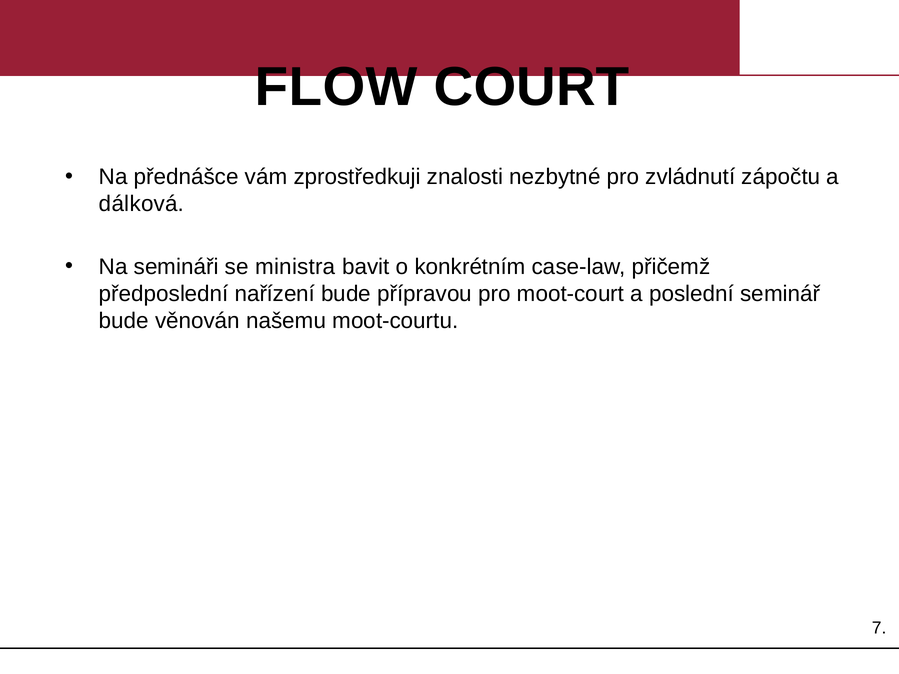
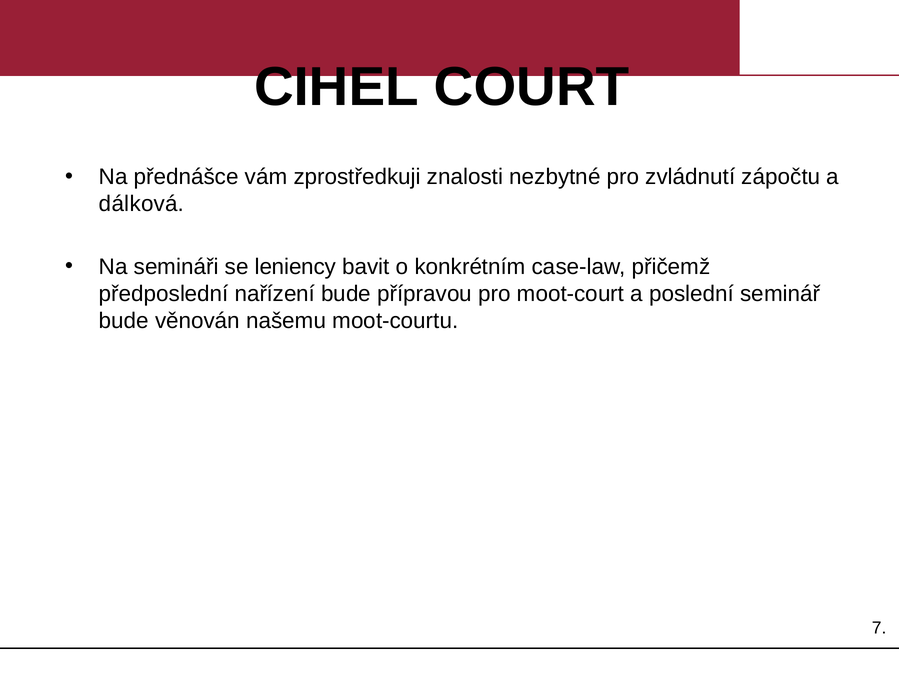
FLOW: FLOW -> CIHEL
ministra: ministra -> leniency
